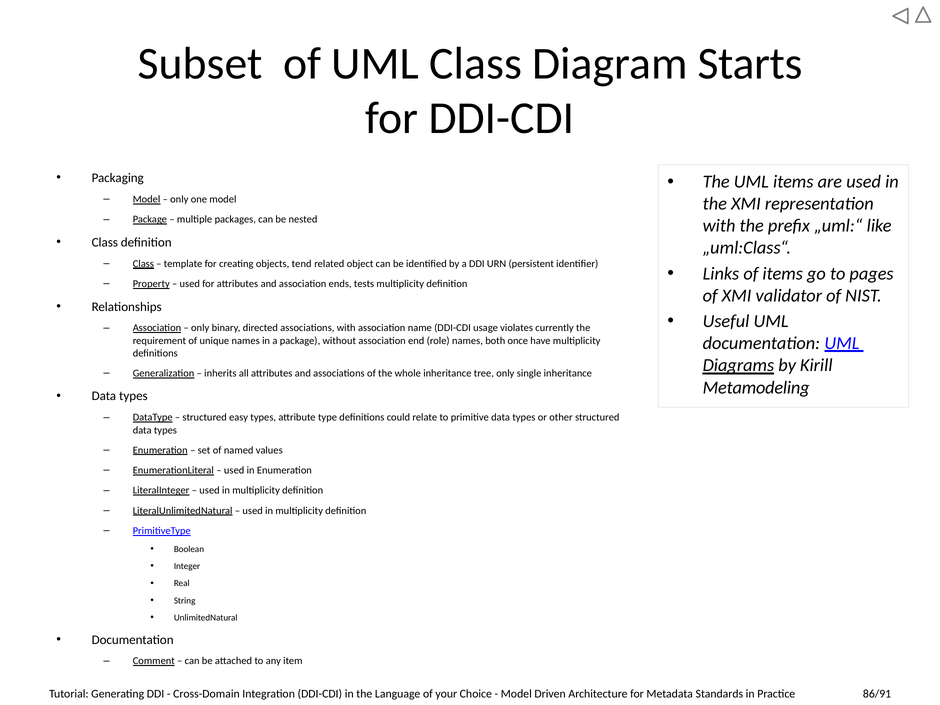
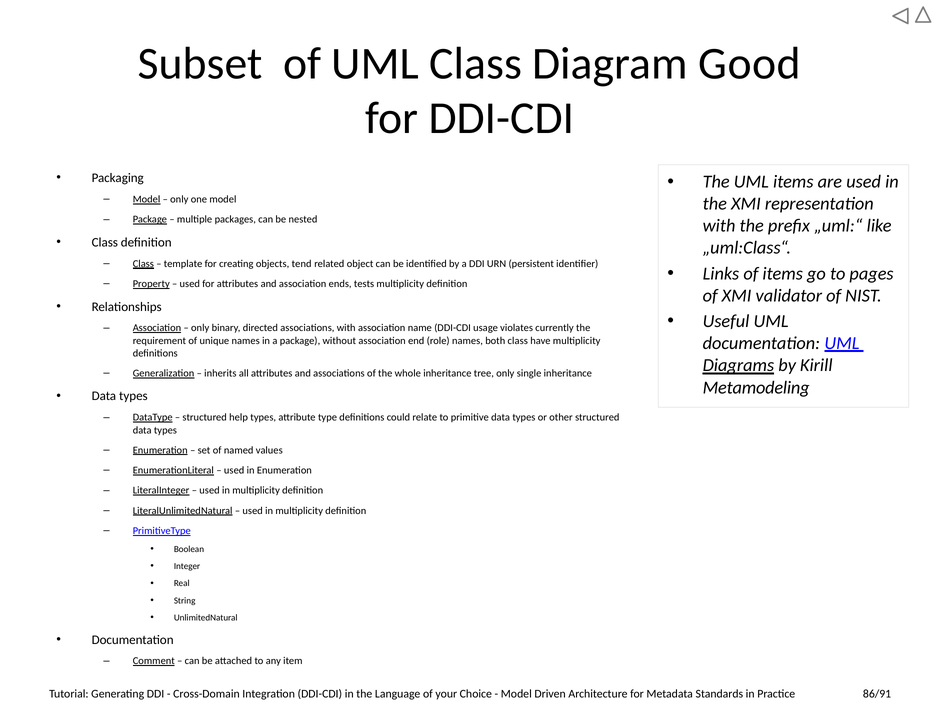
Starts: Starts -> Good
both once: once -> class
easy: easy -> help
